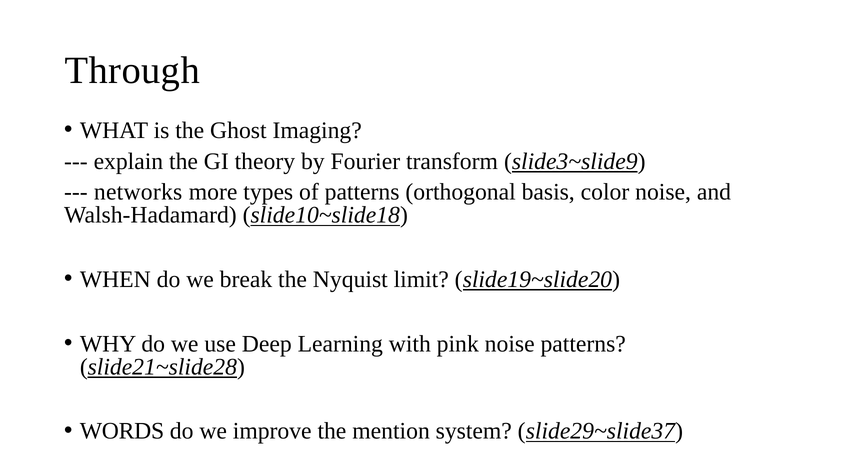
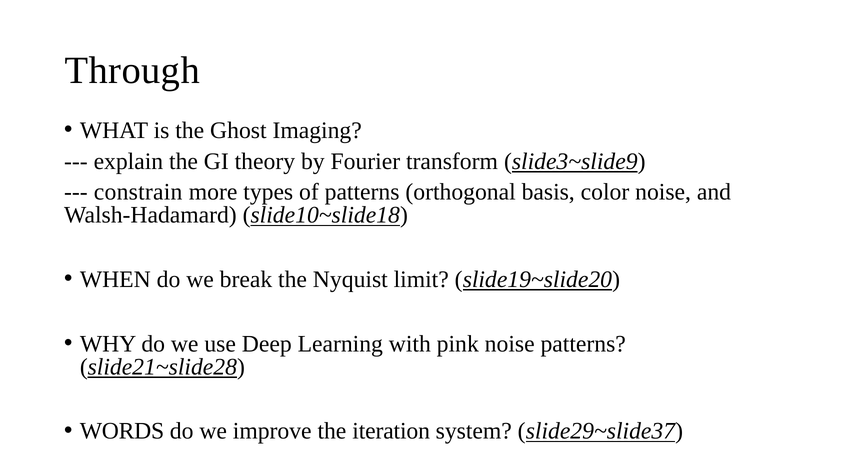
networks: networks -> constrain
mention: mention -> iteration
